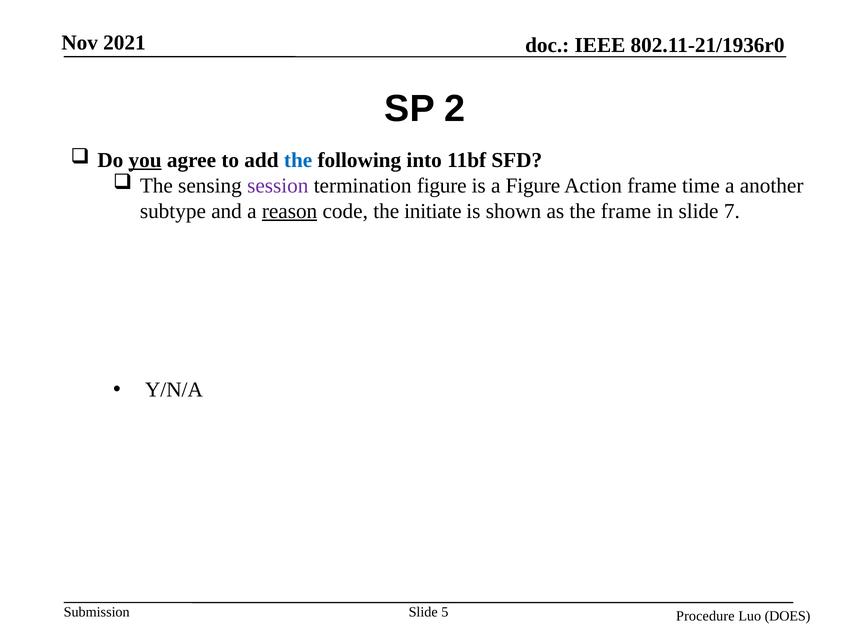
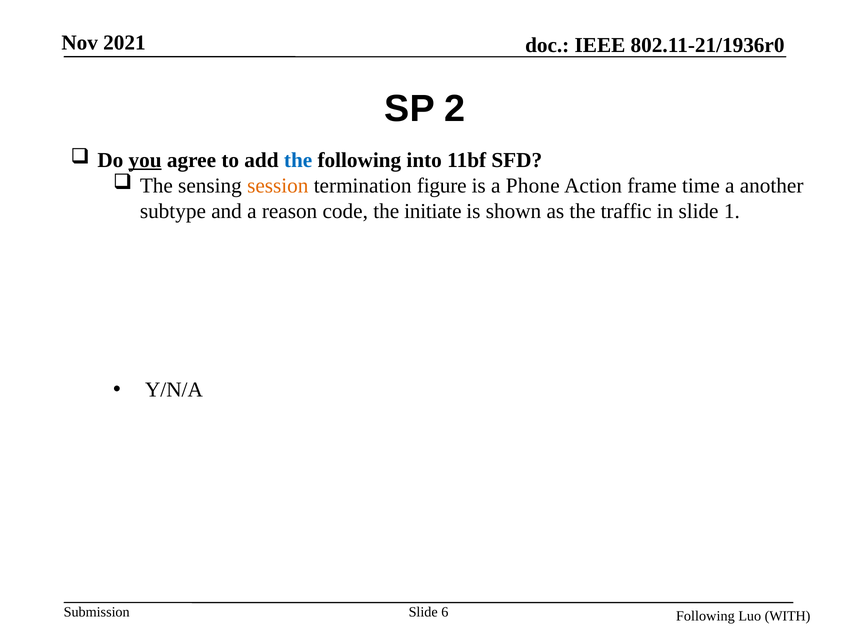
session colour: purple -> orange
a Figure: Figure -> Phone
reason underline: present -> none
the frame: frame -> traffic
7: 7 -> 1
5: 5 -> 6
Procedure at (705, 616): Procedure -> Following
DOES: DOES -> WITH
